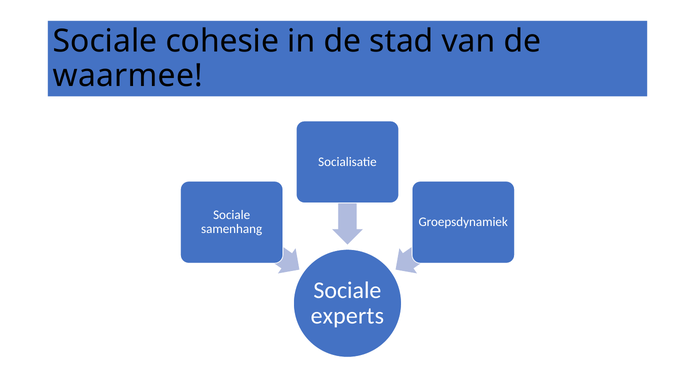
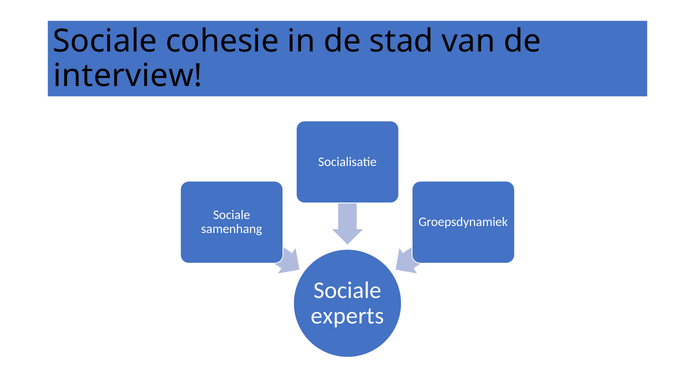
waarmee: waarmee -> interview
